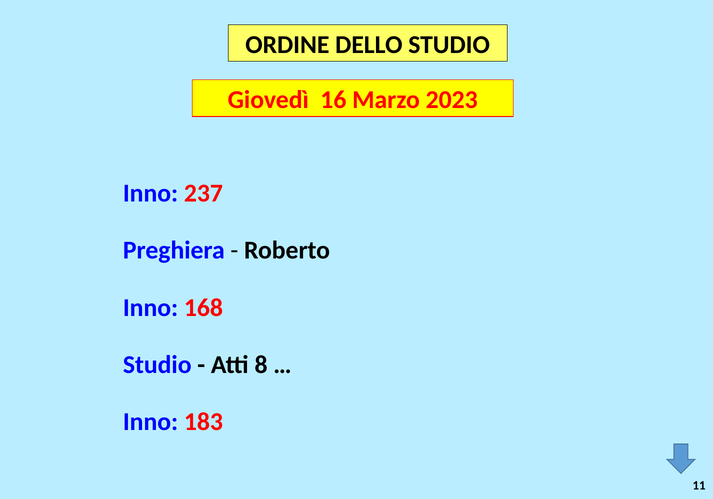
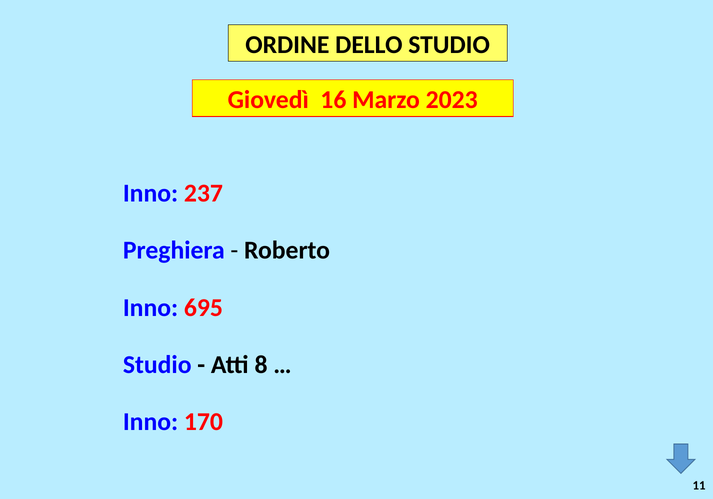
168: 168 -> 695
183: 183 -> 170
